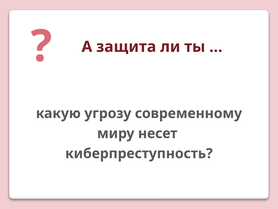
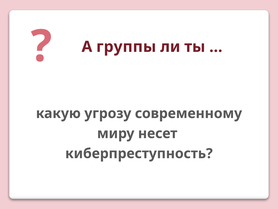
защита: защита -> группы
